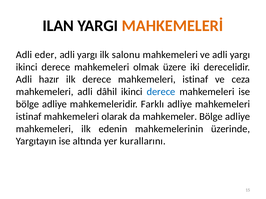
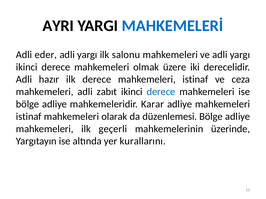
ILAN: ILAN -> AYRI
MAHKEMELERİ colour: orange -> blue
dâhil: dâhil -> zabıt
Farklı: Farklı -> Karar
mahkemeler: mahkemeler -> düzenlemesi
edenin: edenin -> geçerli
